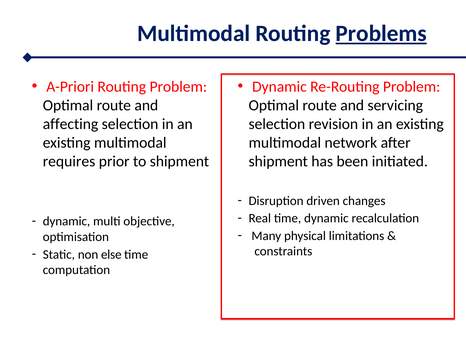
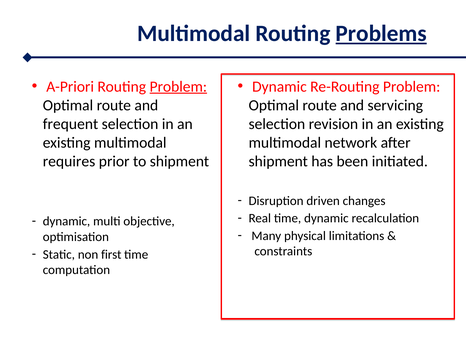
Problem at (178, 86) underline: none -> present
affecting: affecting -> frequent
else: else -> first
